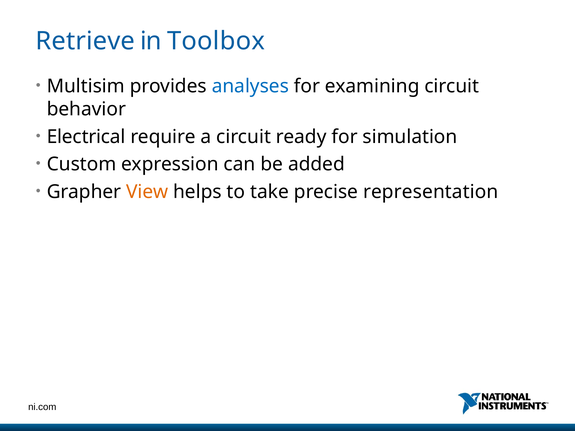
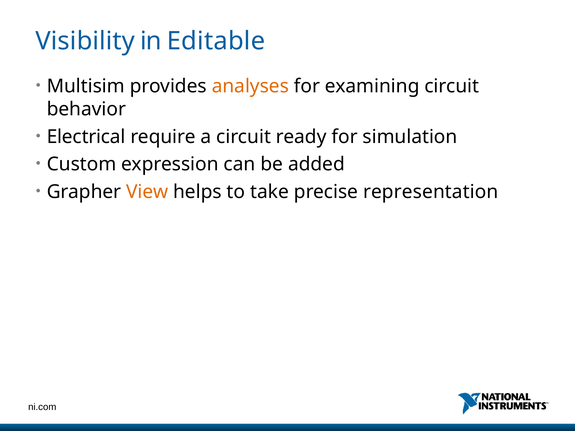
Retrieve: Retrieve -> Visibility
Toolbox: Toolbox -> Editable
analyses colour: blue -> orange
